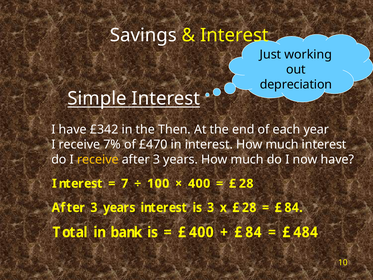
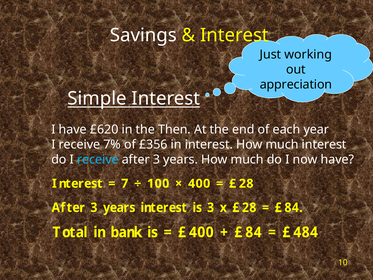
depreciation: depreciation -> appreciation
£342: £342 -> £620
£470: £470 -> £356
receive at (98, 159) colour: yellow -> light blue
